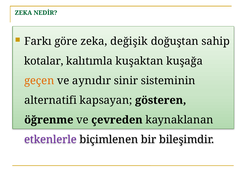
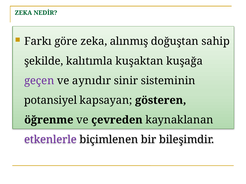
değişik: değişik -> alınmış
kotalar: kotalar -> şekilde
geçen colour: orange -> purple
alternatifi: alternatifi -> potansiyel
